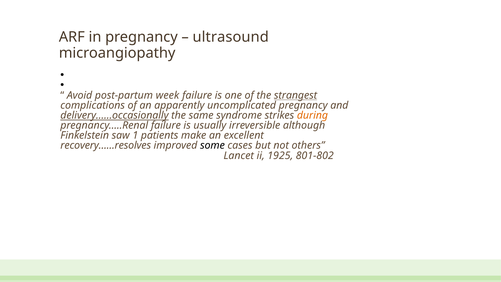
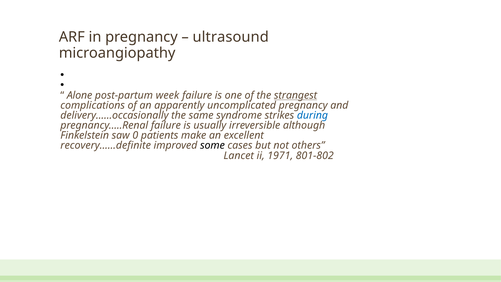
Avoid: Avoid -> Alone
delivery……occasionally underline: present -> none
during colour: orange -> blue
1: 1 -> 0
recovery……resolves: recovery……resolves -> recovery……definite
1925: 1925 -> 1971
